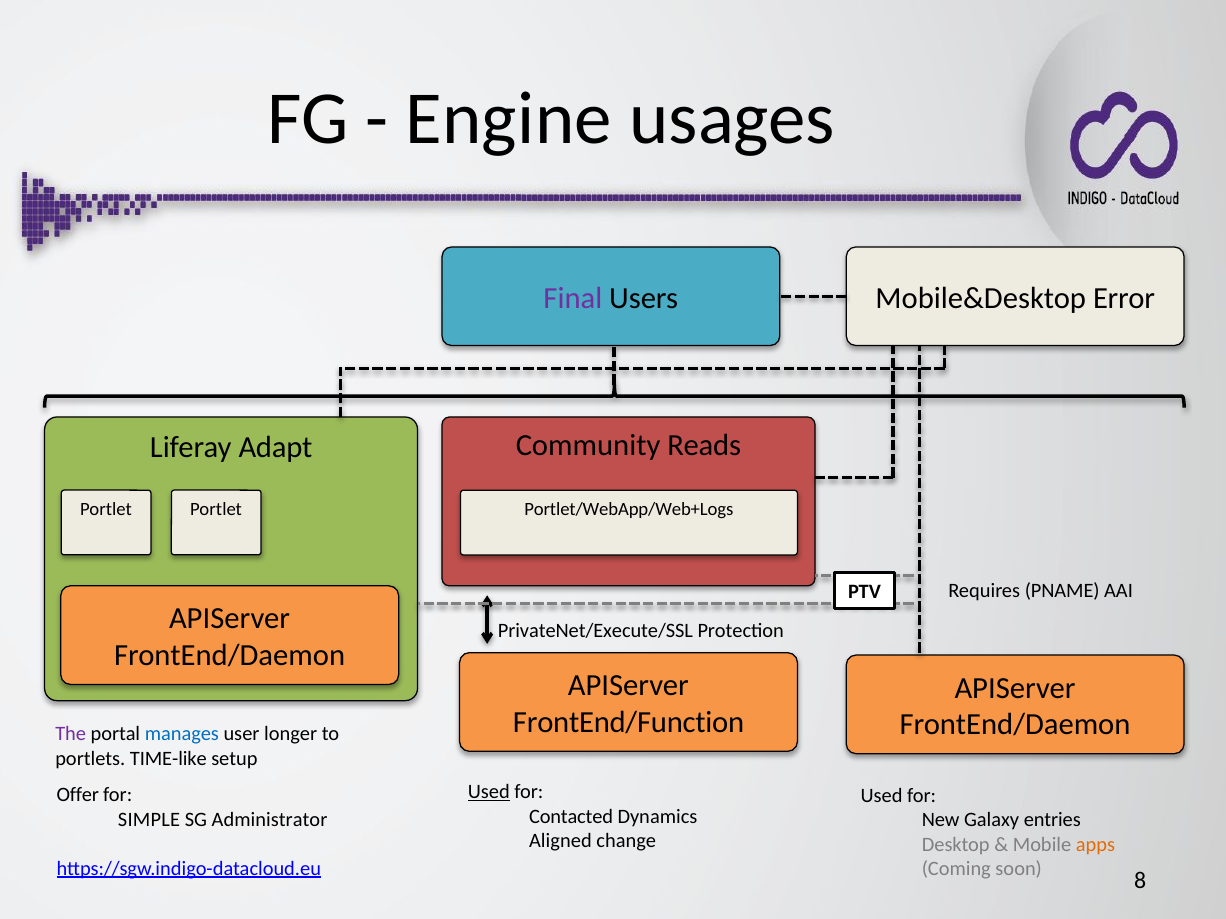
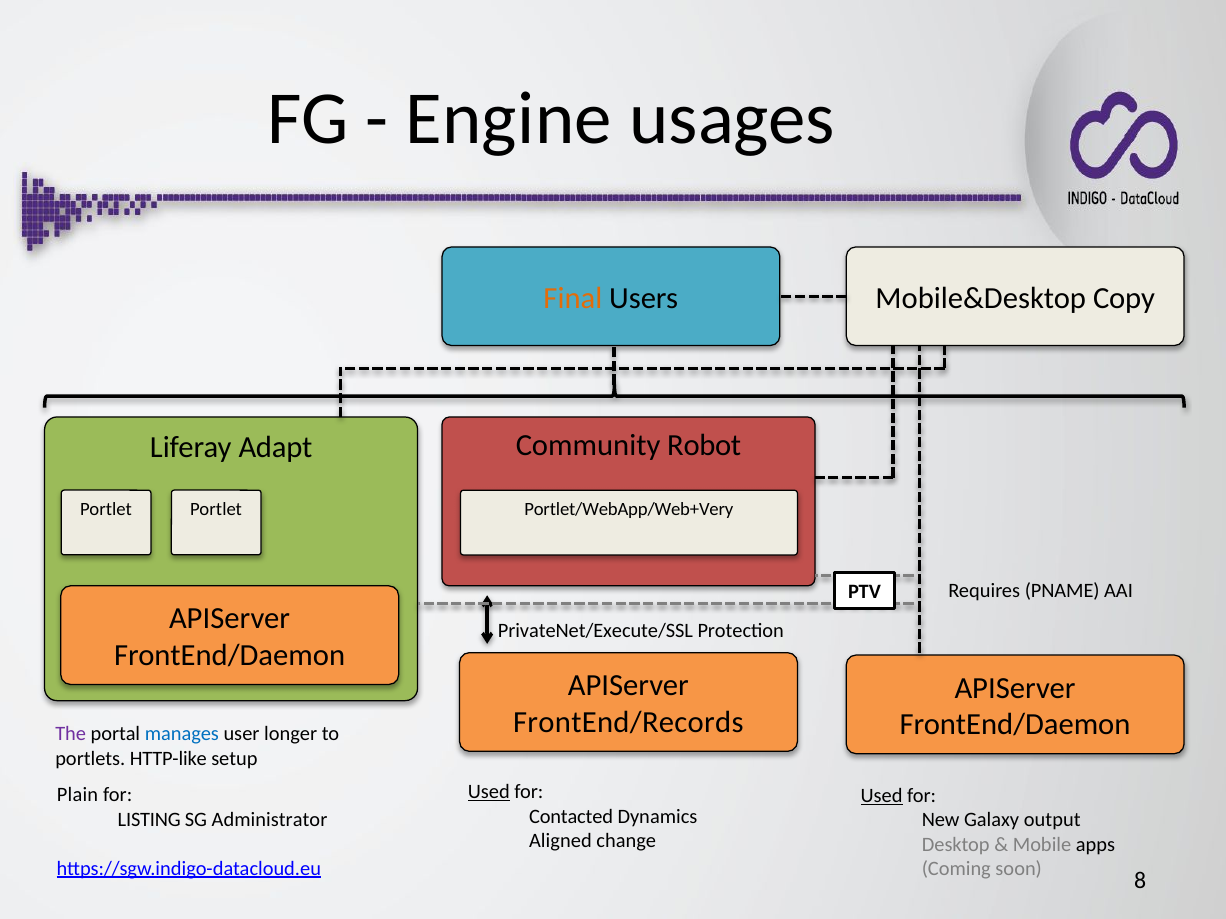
Final colour: purple -> orange
Error: Error -> Copy
Reads: Reads -> Robot
Portlet/WebApp/Web+Logs: Portlet/WebApp/Web+Logs -> Portlet/WebApp/Web+Very
FrontEnd/Function: FrontEnd/Function -> FrontEnd/Records
TIME-like: TIME-like -> HTTP-like
Offer: Offer -> Plain
Used at (882, 796) underline: none -> present
SIMPLE: SIMPLE -> LISTING
entries: entries -> output
apps colour: orange -> black
